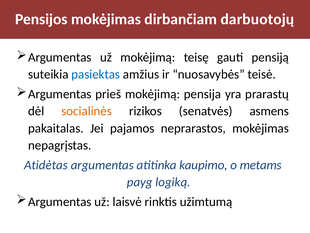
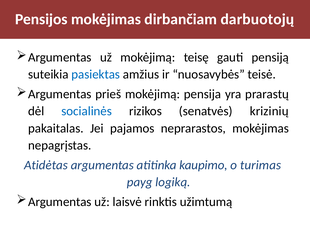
socialinės colour: orange -> blue
asmens: asmens -> krizinių
metams: metams -> turimas
